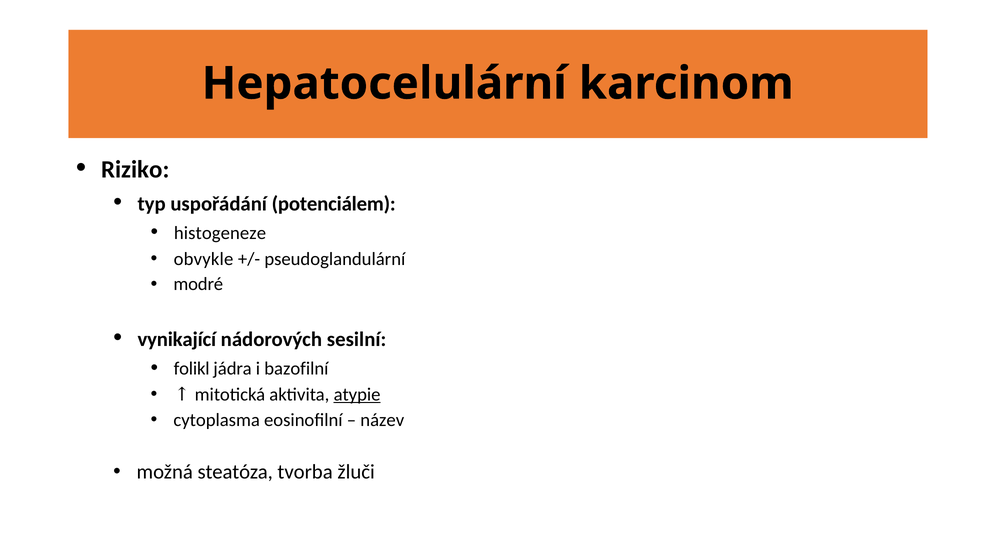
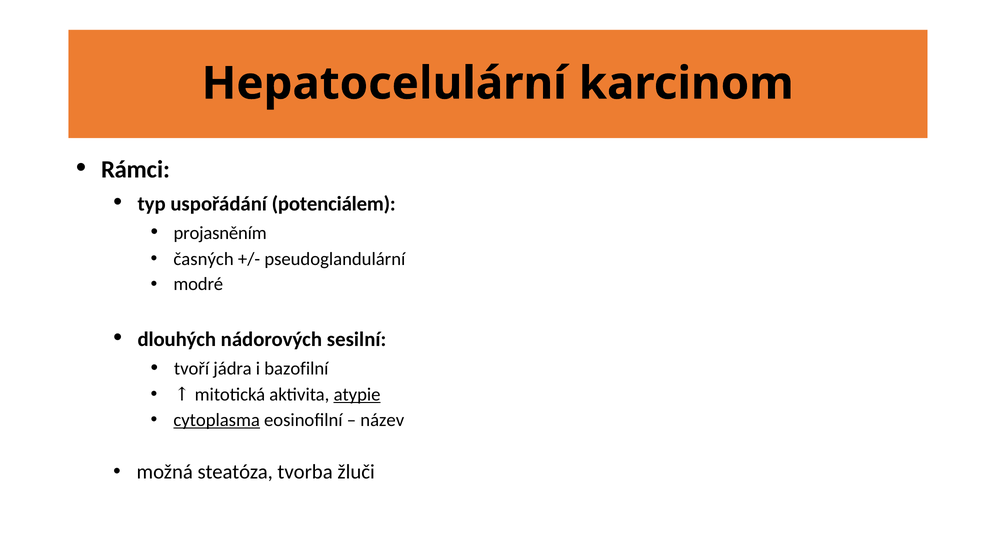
Riziko: Riziko -> Rámci
histogeneze: histogeneze -> projasněním
obvykle: obvykle -> časných
vynikající: vynikající -> dlouhých
folikl: folikl -> tvoří
cytoplasma underline: none -> present
